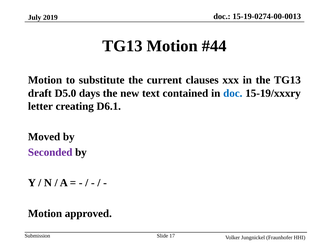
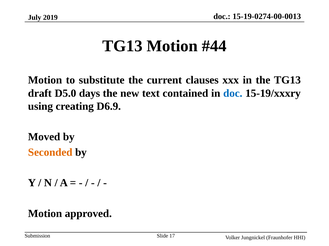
letter: letter -> using
D6.1: D6.1 -> D6.9
Seconded colour: purple -> orange
